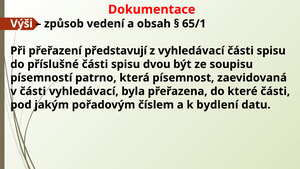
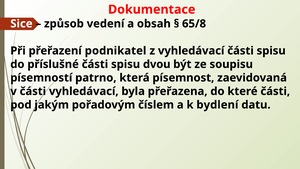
Výši: Výši -> Sice
65/1: 65/1 -> 65/8
představují: představují -> podnikatel
